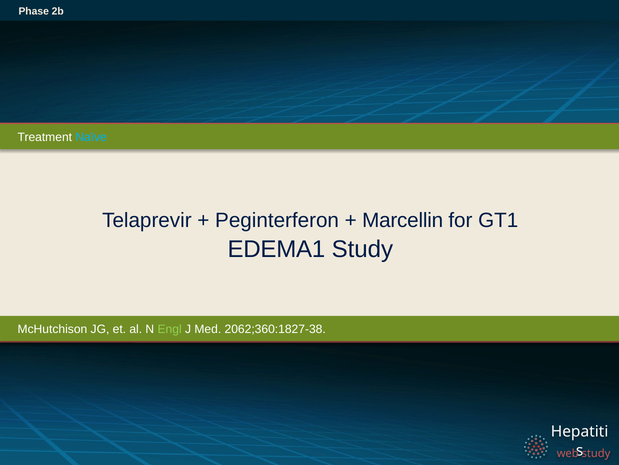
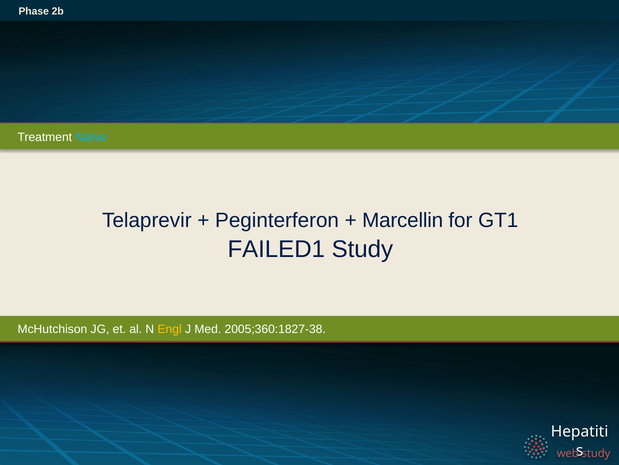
EDEMA1: EDEMA1 -> FAILED1
Engl colour: light green -> yellow
2062;360:1827-38: 2062;360:1827-38 -> 2005;360:1827-38
